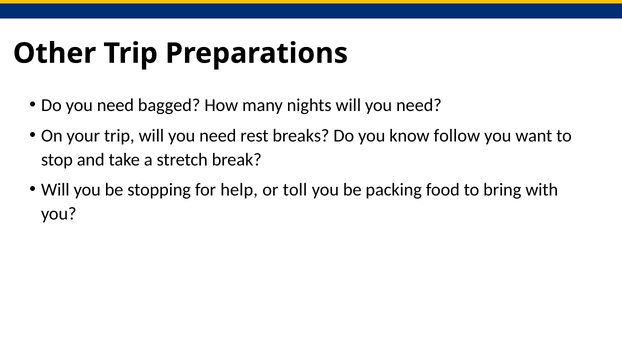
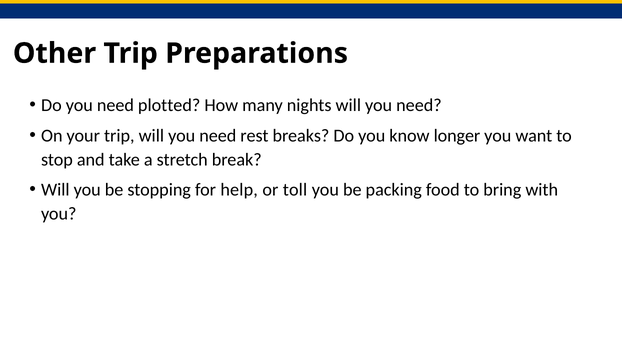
bagged: bagged -> plotted
follow: follow -> longer
